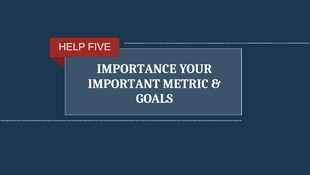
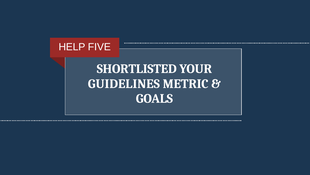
IMPORTANCE: IMPORTANCE -> SHORTLISTED
IMPORTANT: IMPORTANT -> GUIDELINES
